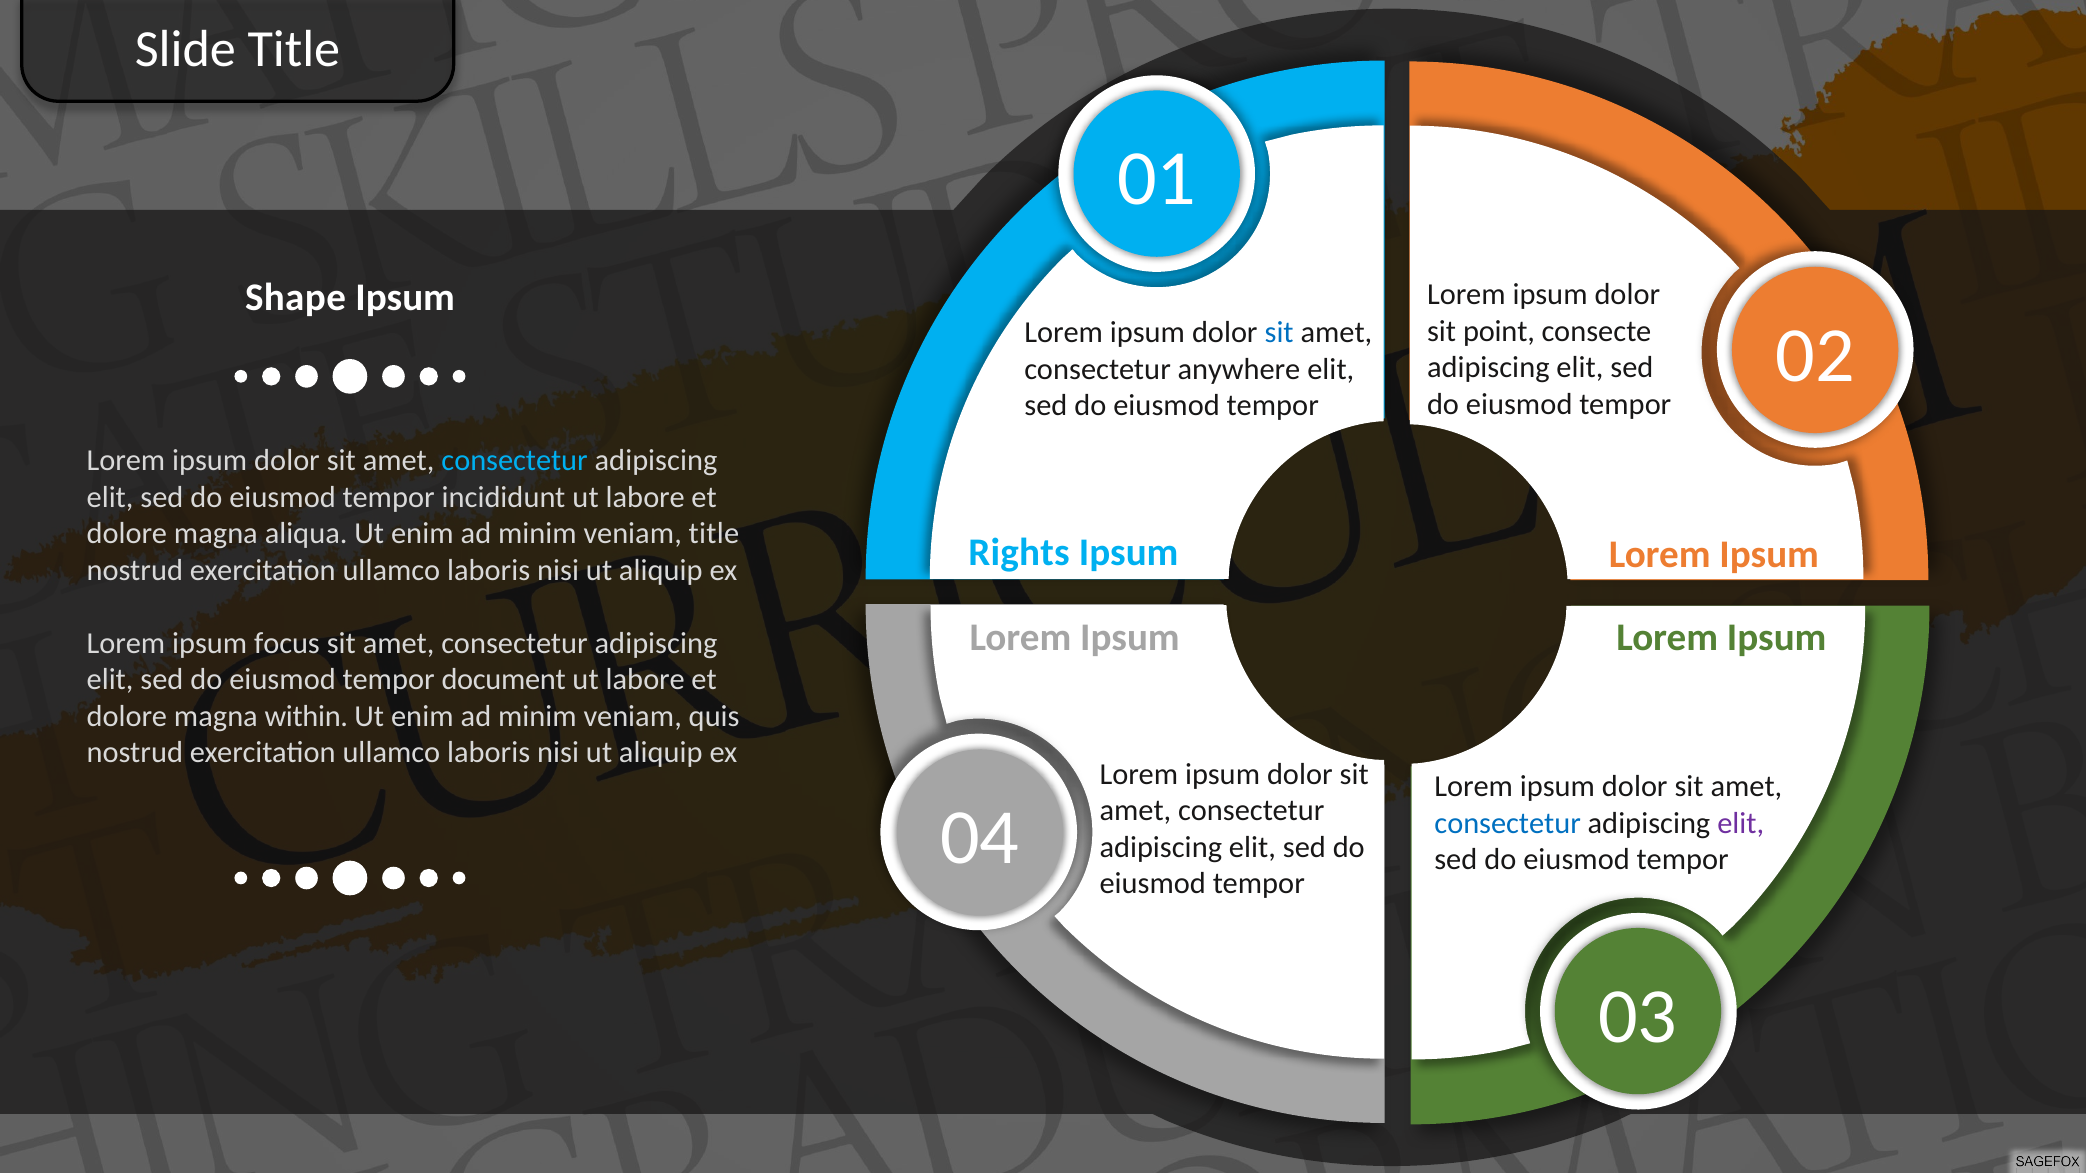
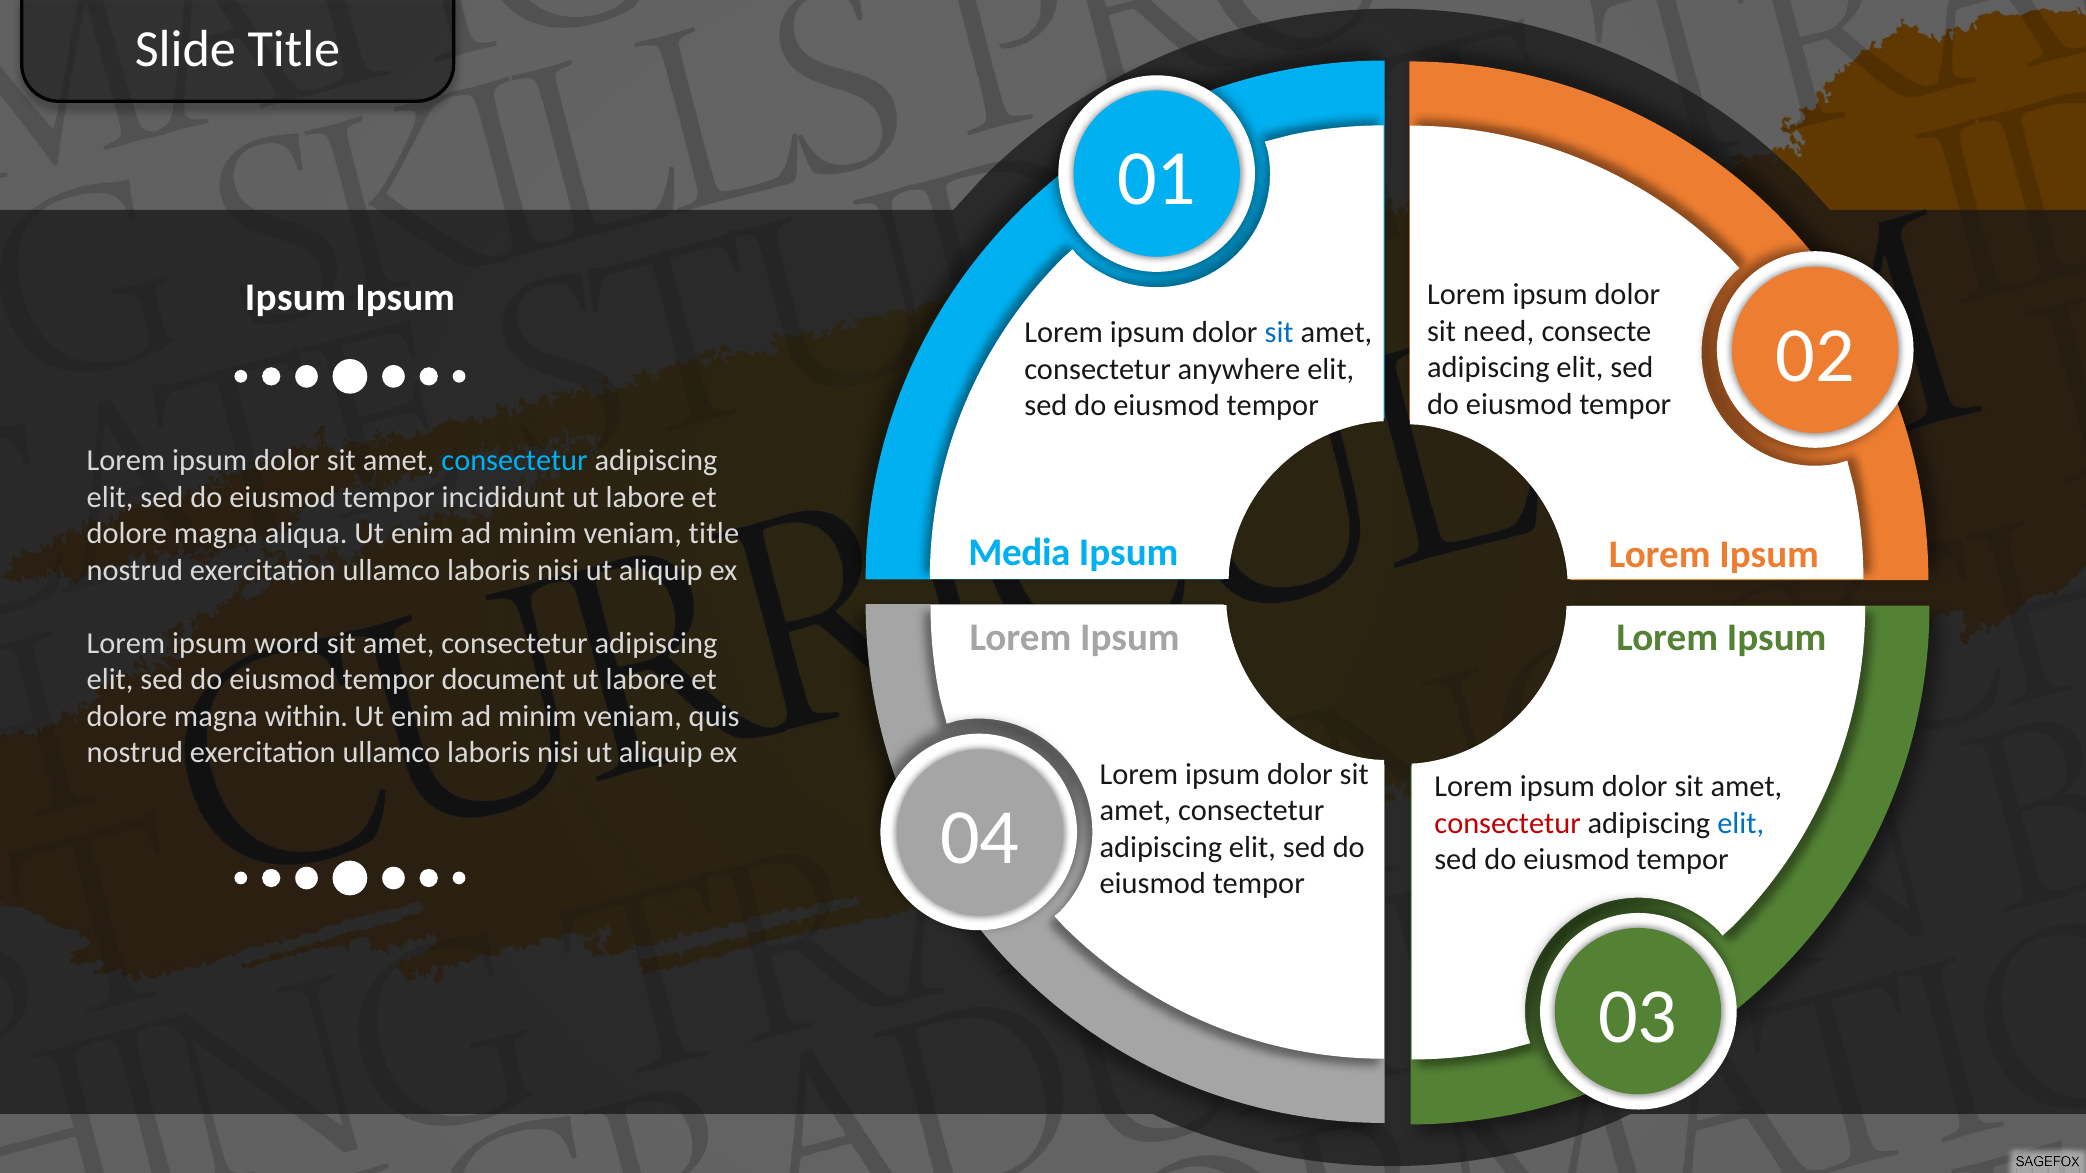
Shape at (295, 298): Shape -> Ipsum
point: point -> need
Rights: Rights -> Media
focus: focus -> word
consectetur at (1508, 823) colour: blue -> red
elit at (1741, 823) colour: purple -> blue
